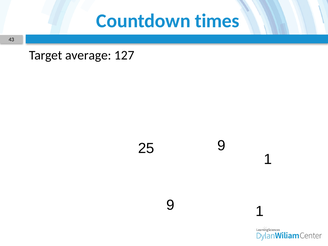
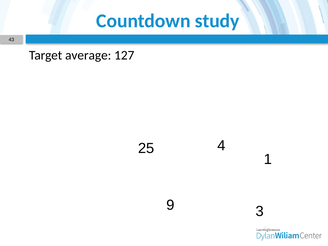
times: times -> study
25 9: 9 -> 4
9 1: 1 -> 3
